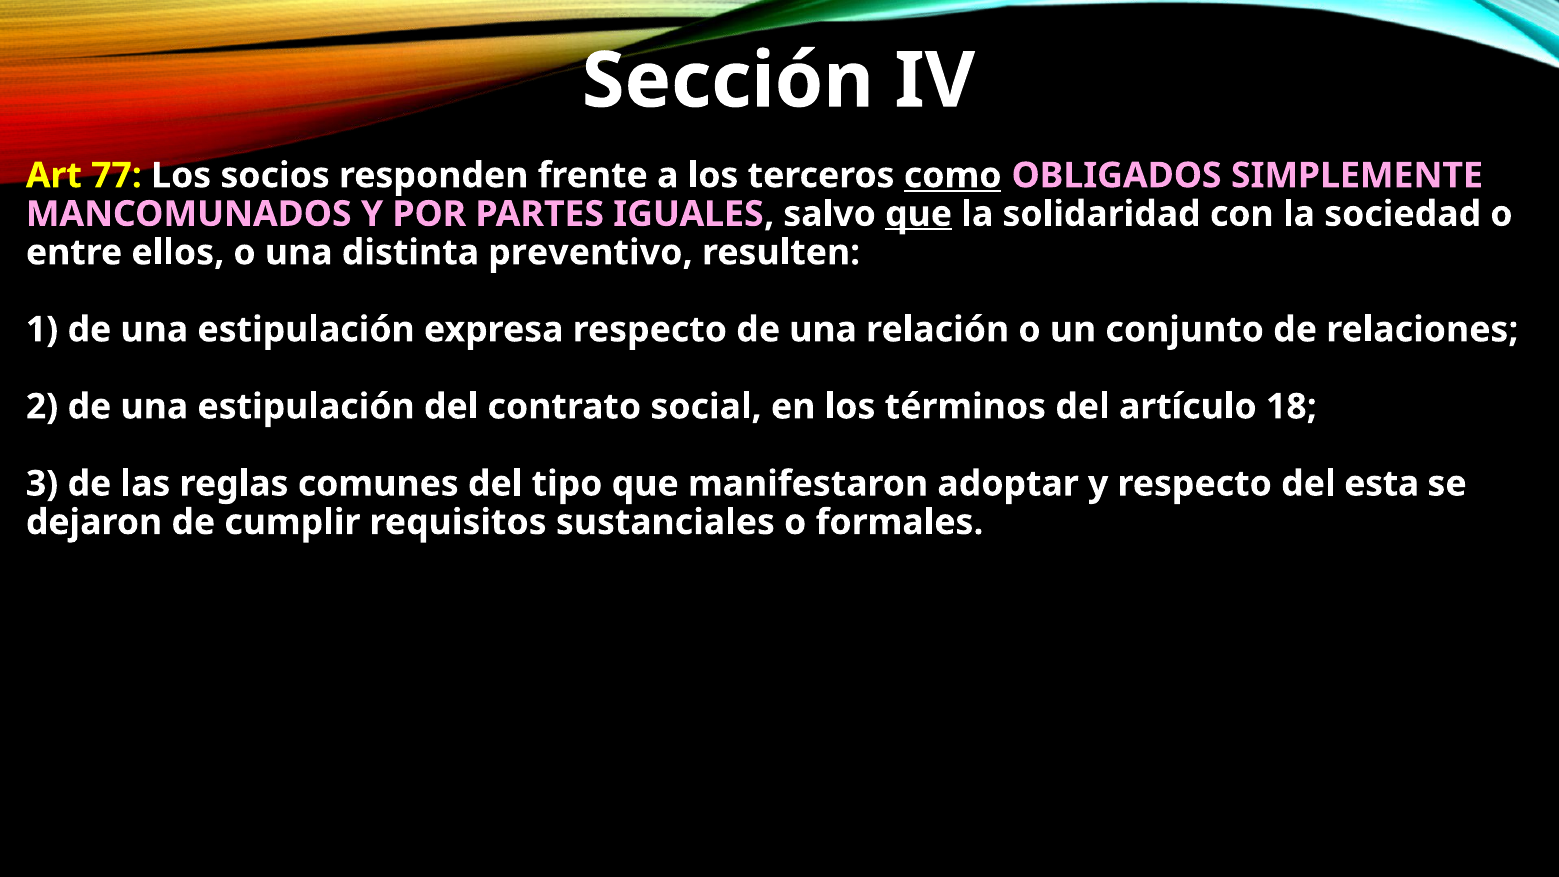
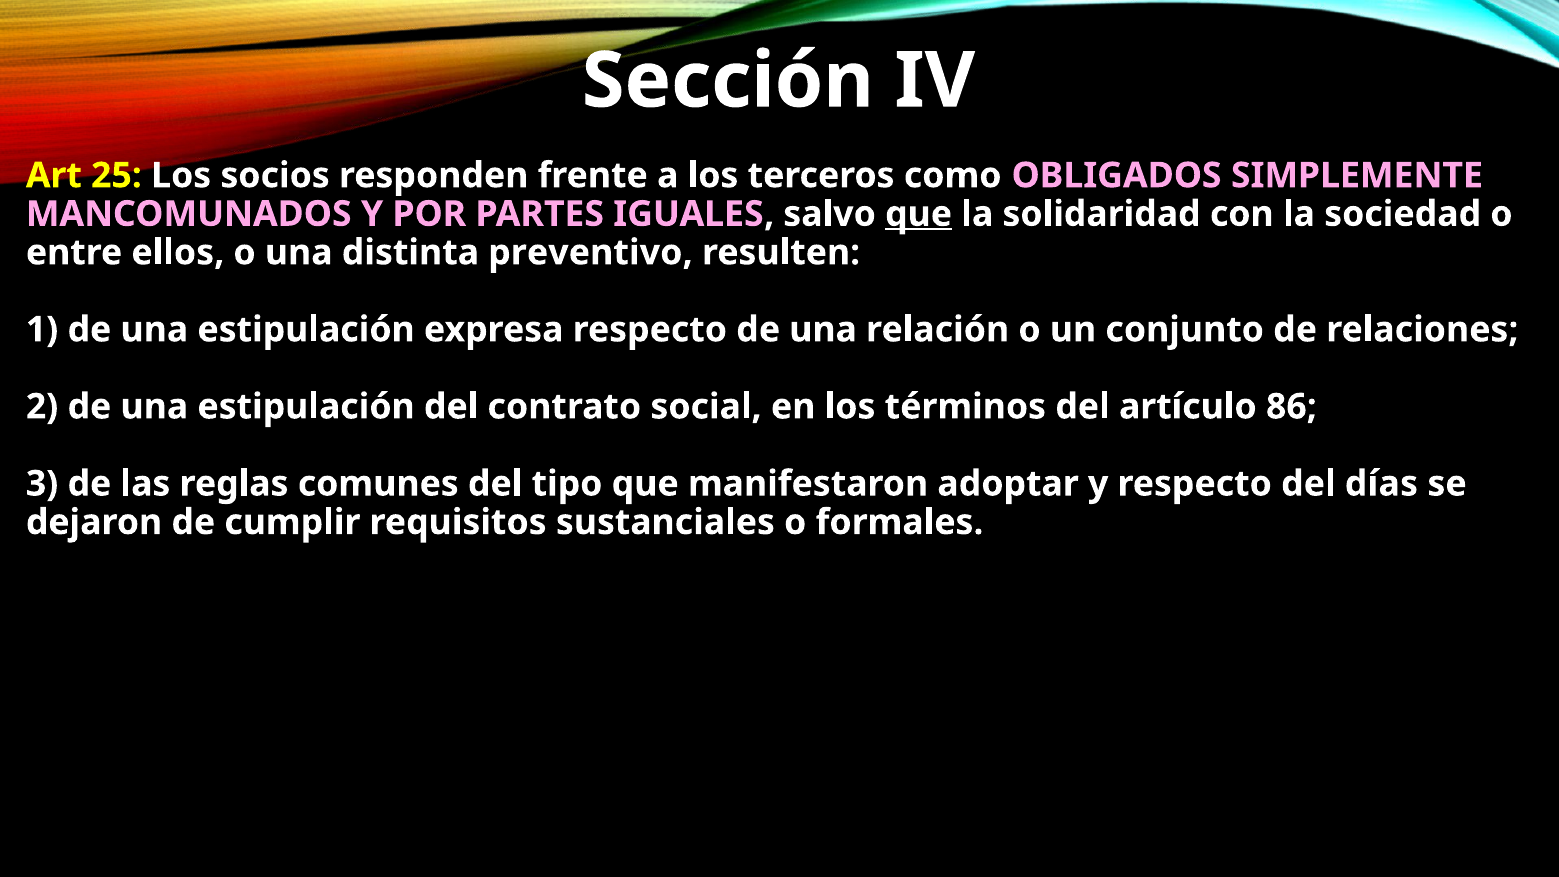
77: 77 -> 25
como underline: present -> none
18: 18 -> 86
esta: esta -> días
